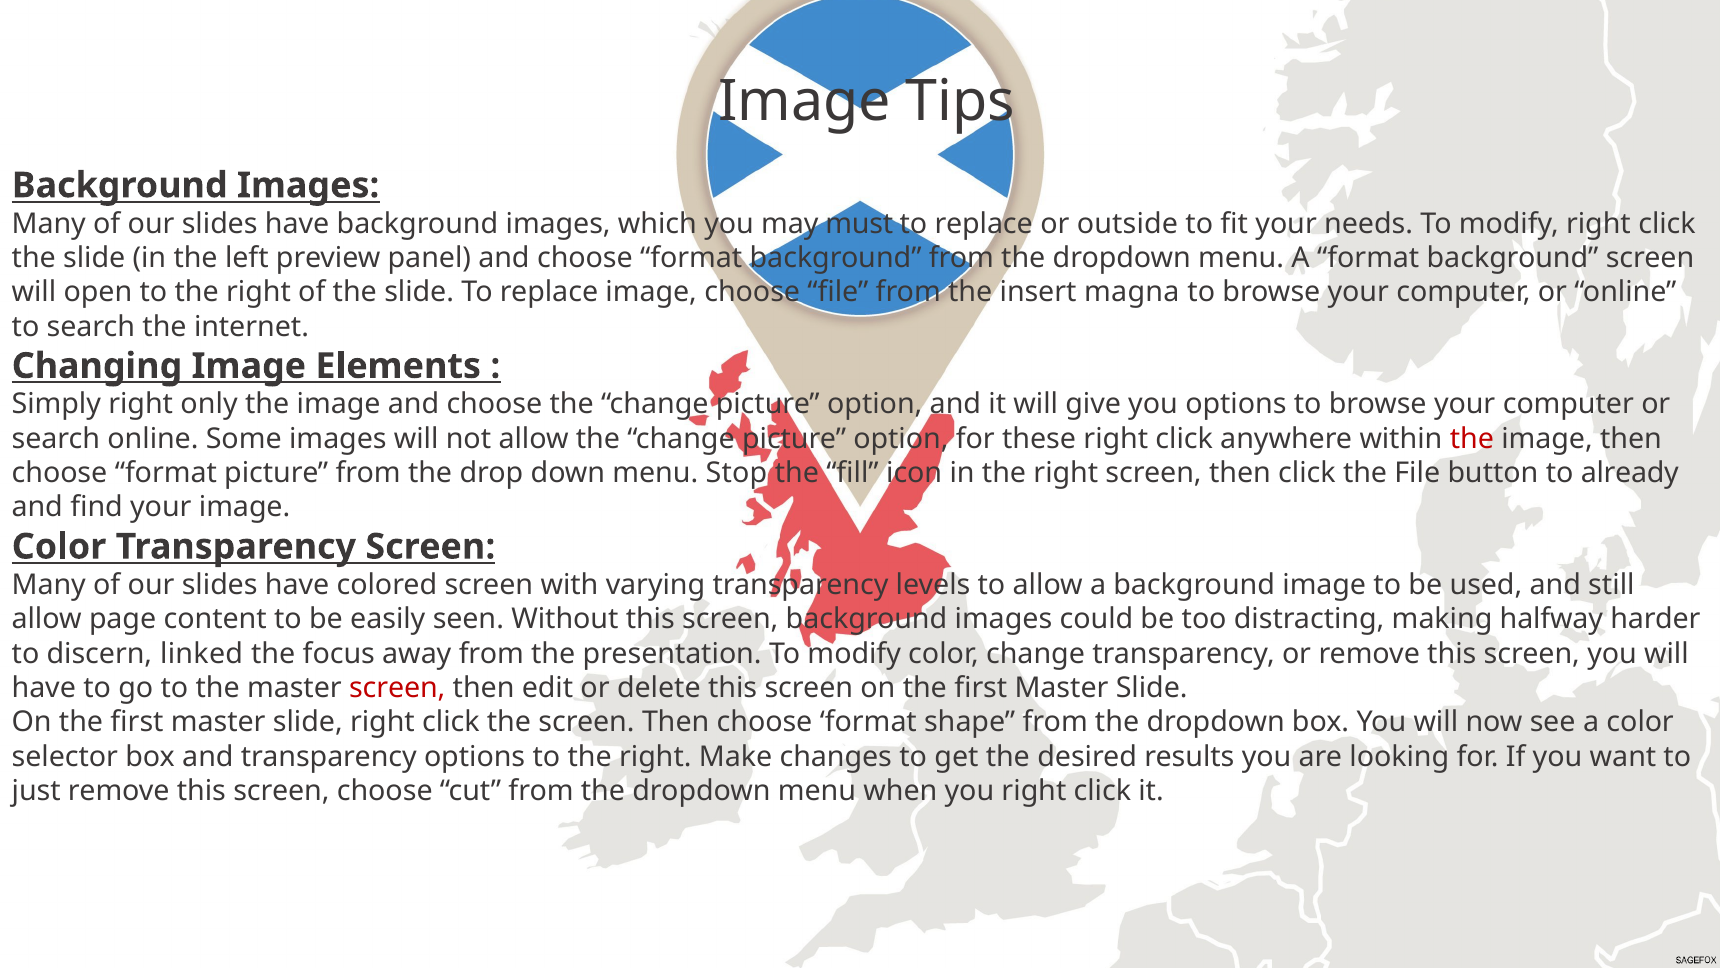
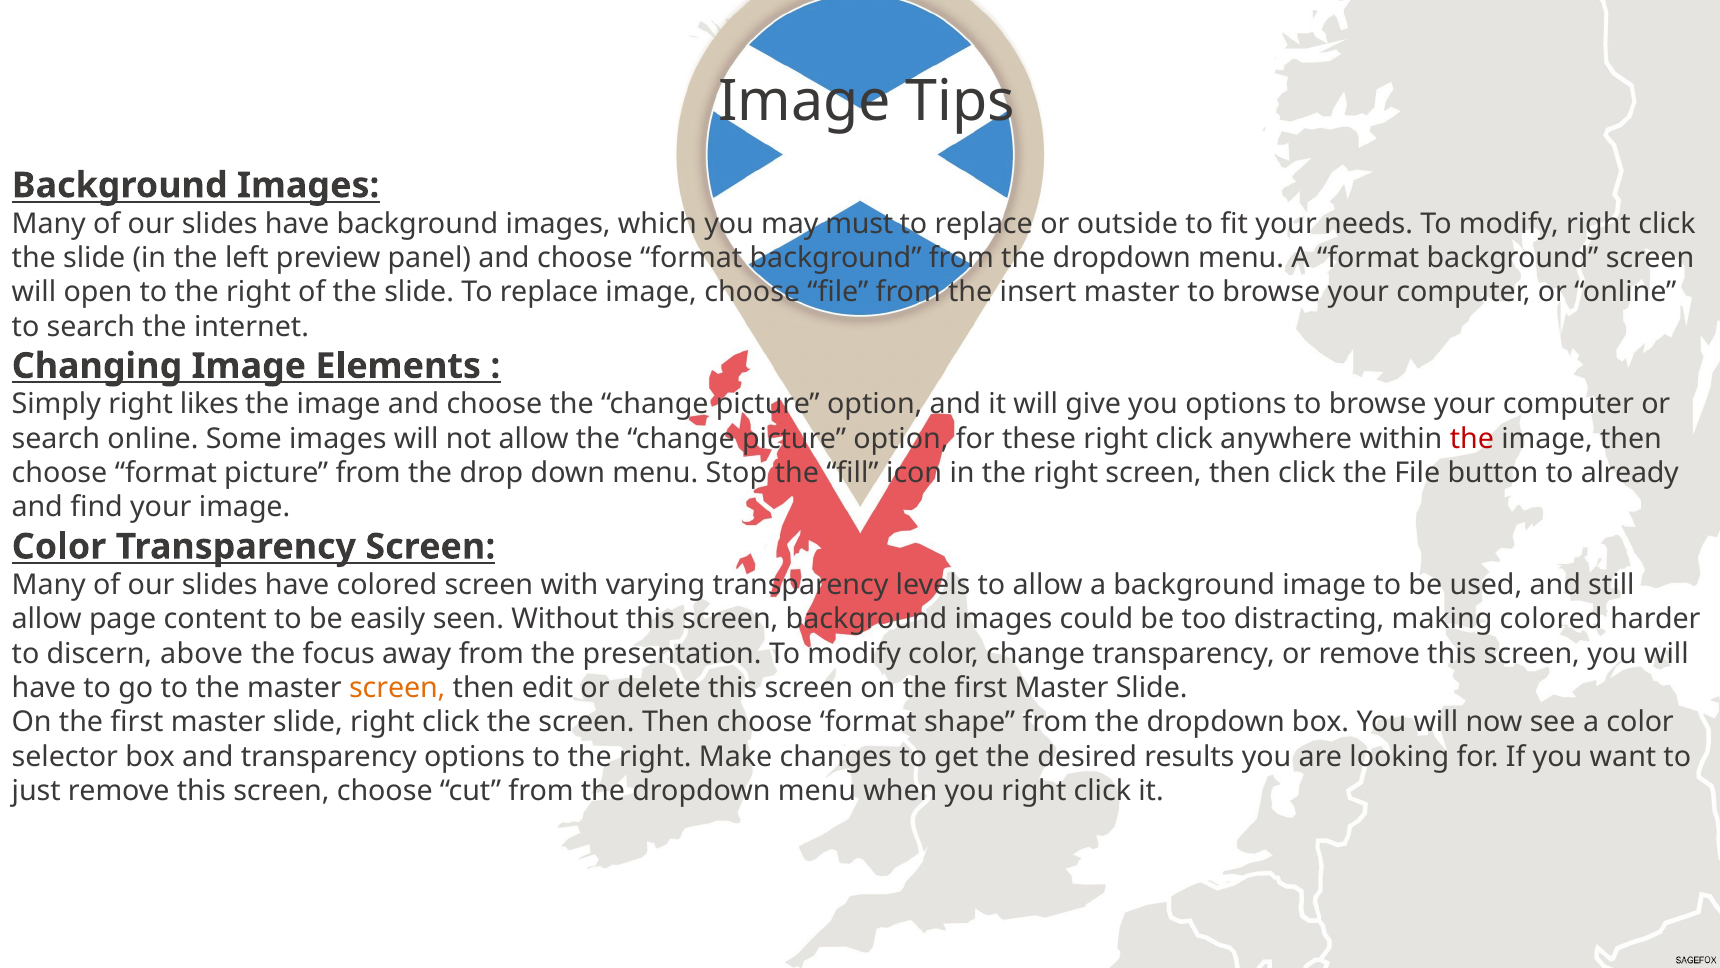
insert magna: magna -> master
only: only -> likes
making halfway: halfway -> colored
linked: linked -> above
screen at (397, 688) colour: red -> orange
